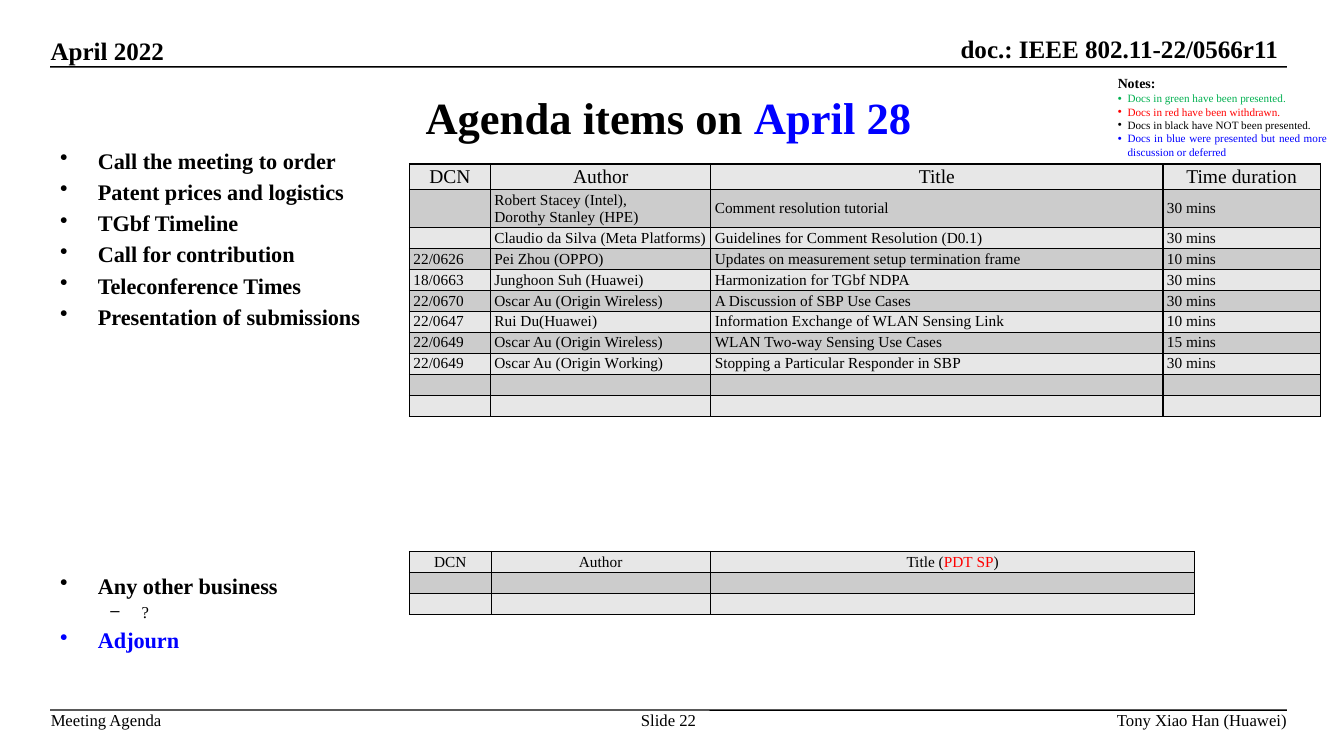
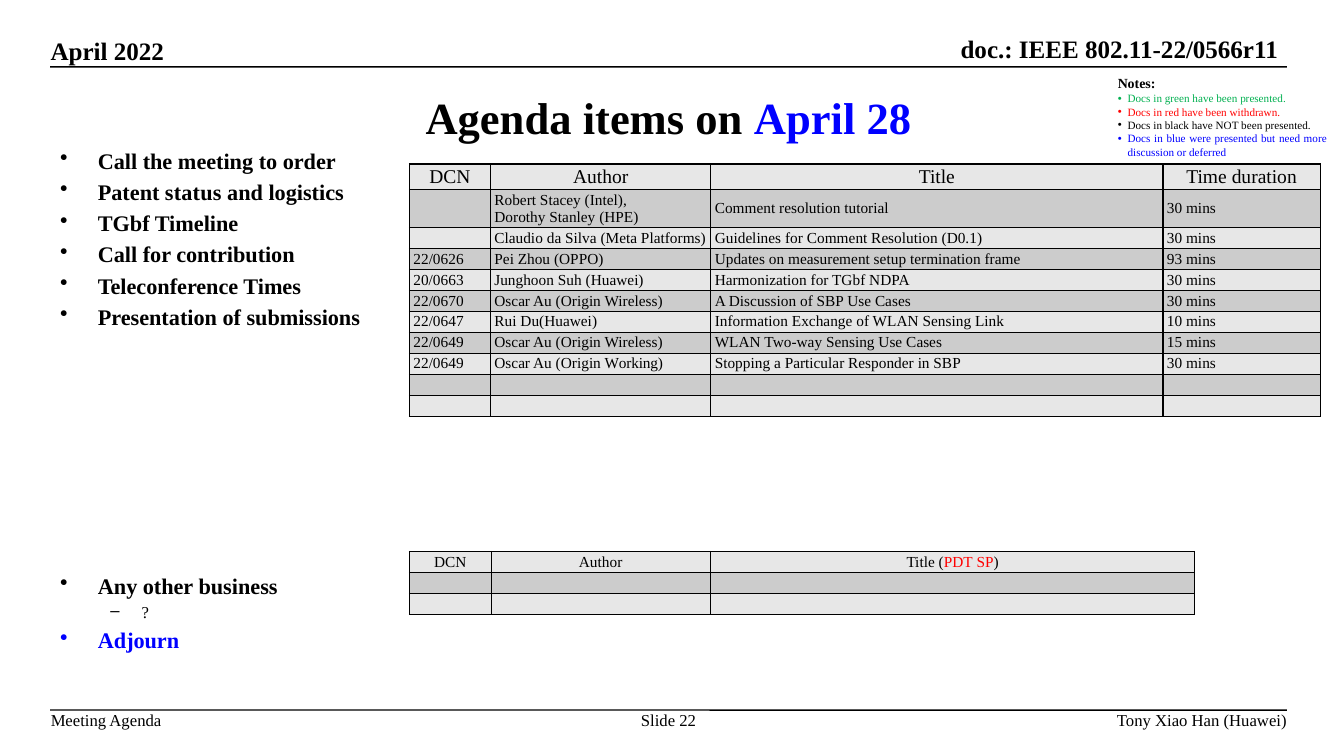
prices: prices -> status
frame 10: 10 -> 93
18/0663: 18/0663 -> 20/0663
